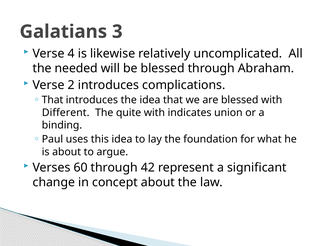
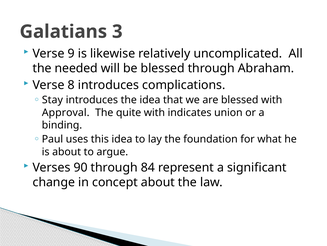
4: 4 -> 9
2: 2 -> 8
That at (53, 100): That -> Stay
Different: Different -> Approval
60: 60 -> 90
42: 42 -> 84
